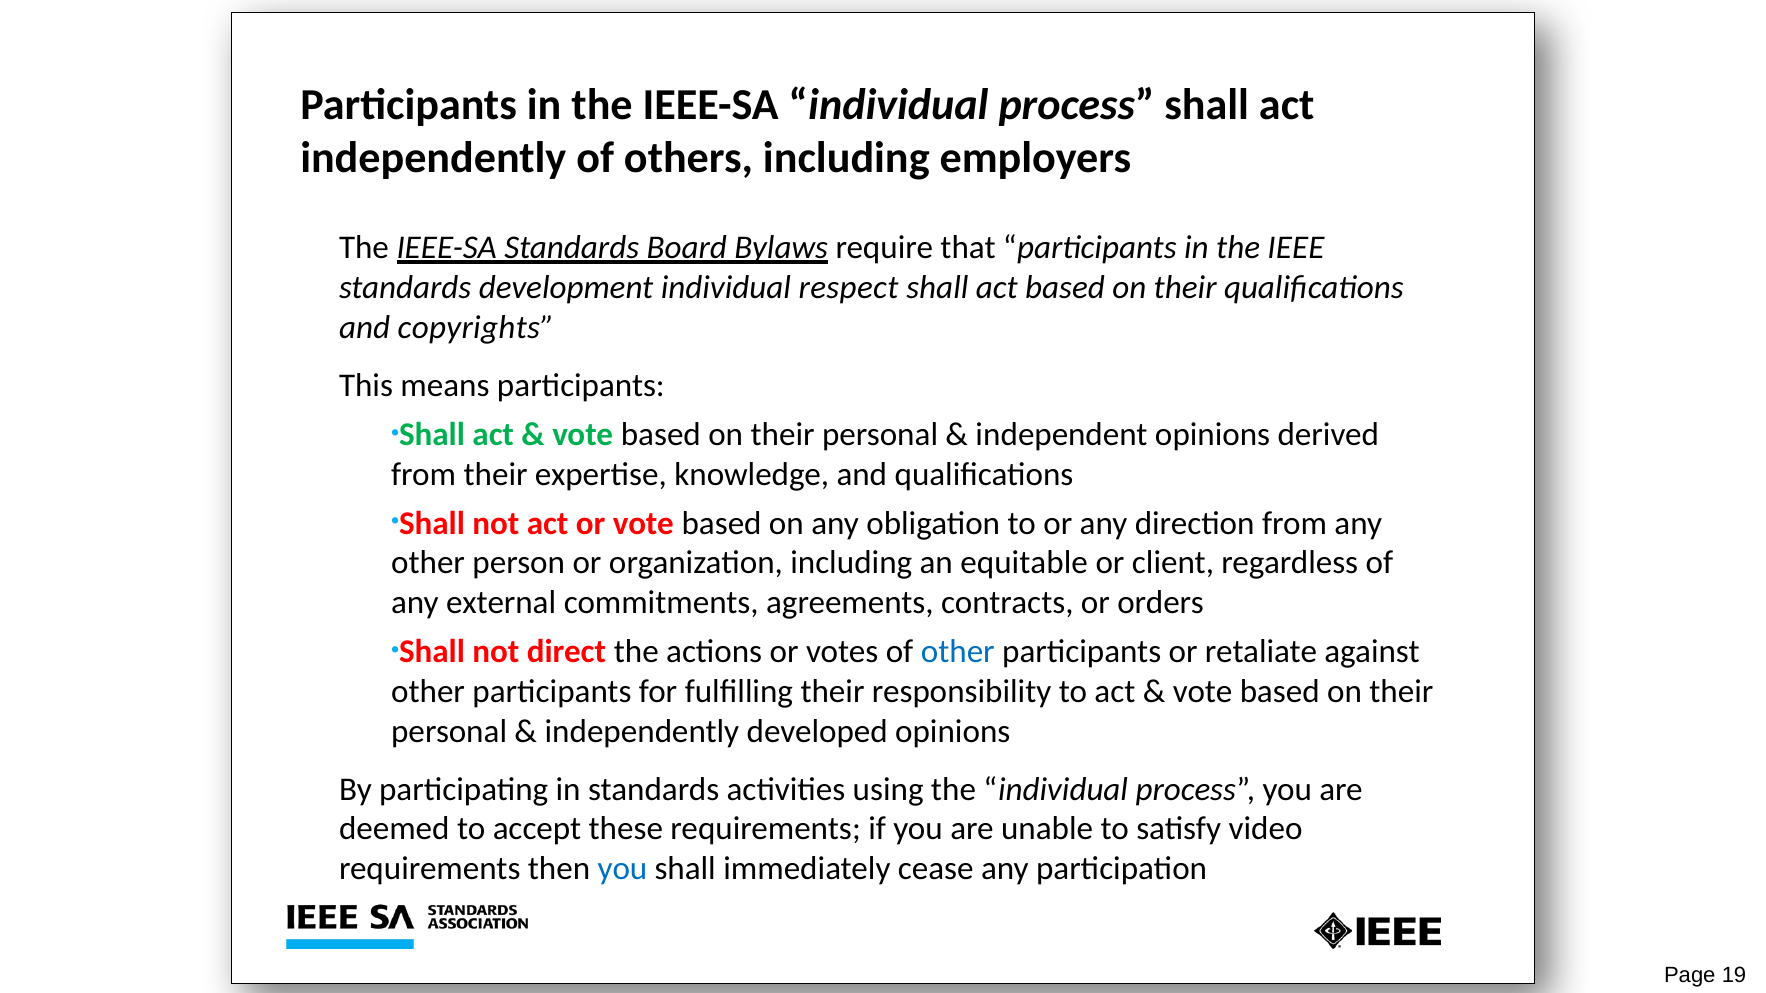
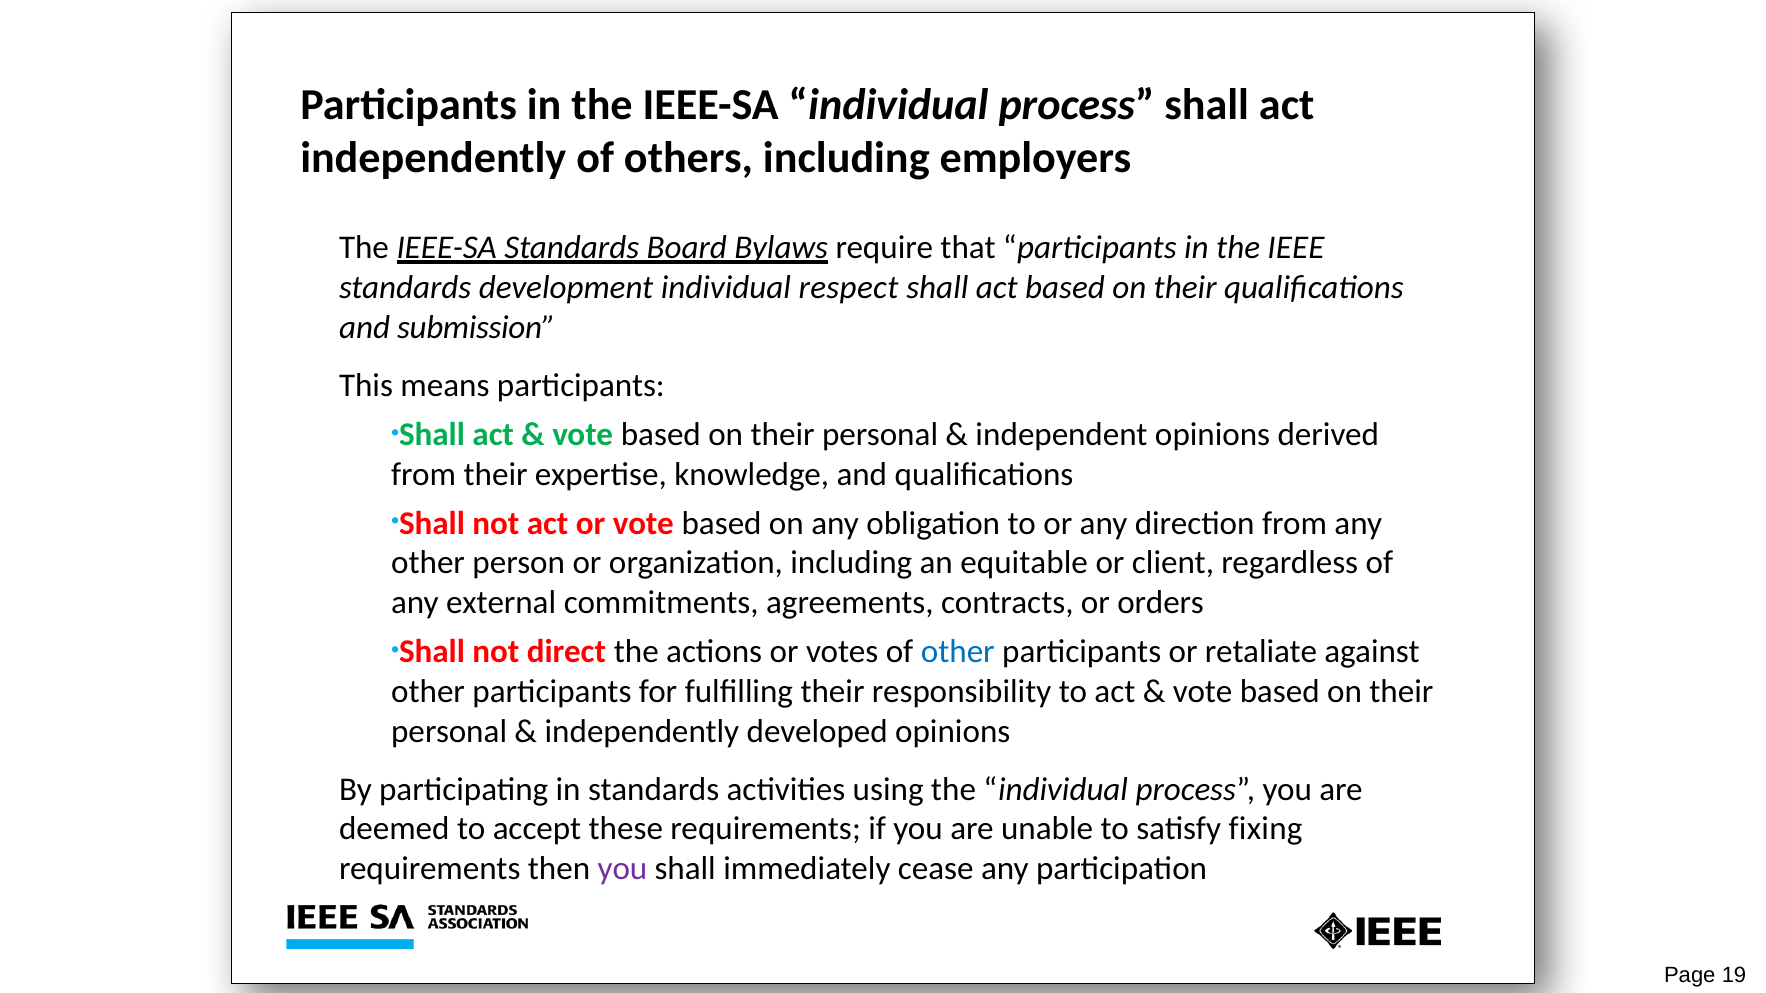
copyrights: copyrights -> submission
video: video -> fixing
you at (622, 869) colour: blue -> purple
